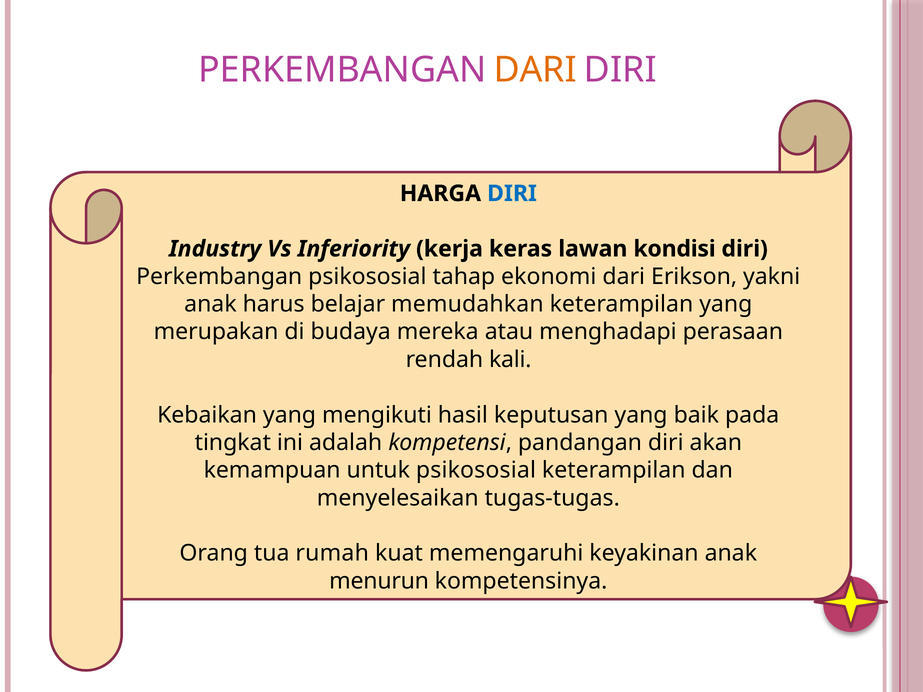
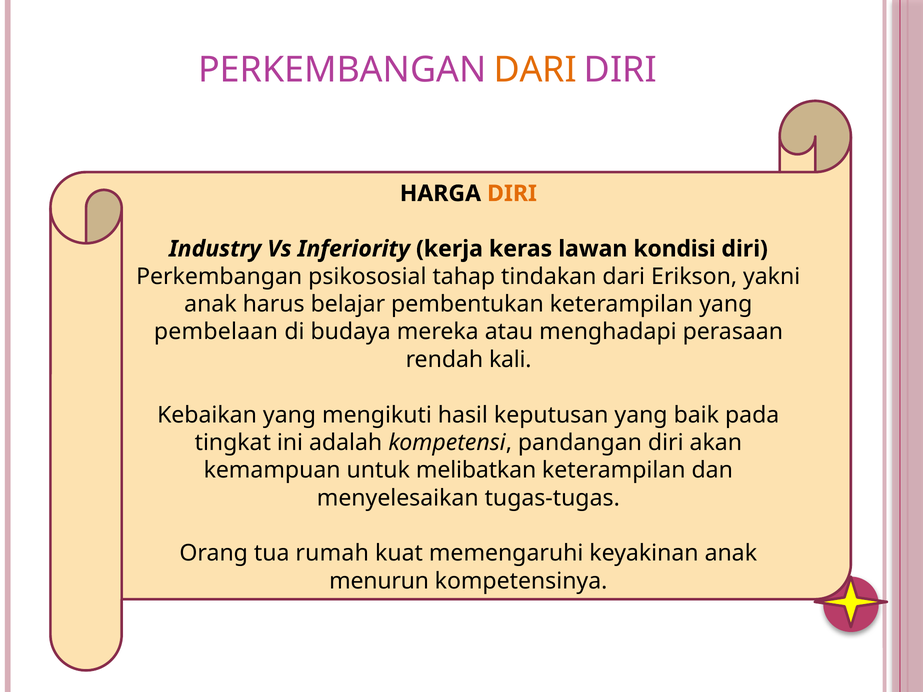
DIRI at (512, 194) colour: blue -> orange
ekonomi: ekonomi -> tindakan
memudahkan: memudahkan -> pembentukan
merupakan: merupakan -> pembelaan
untuk psikososial: psikososial -> melibatkan
